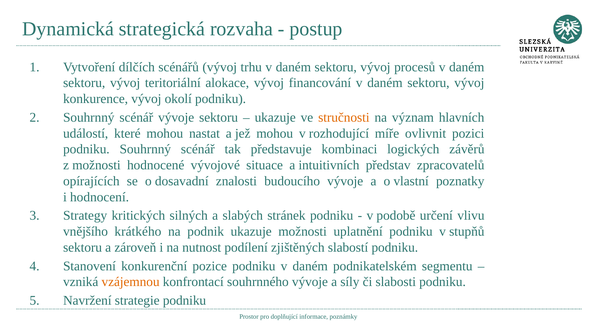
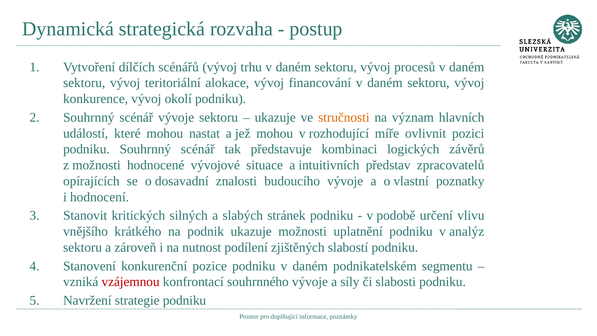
Strategy: Strategy -> Stanovit
stupňů: stupňů -> analýz
vzájemnou colour: orange -> red
